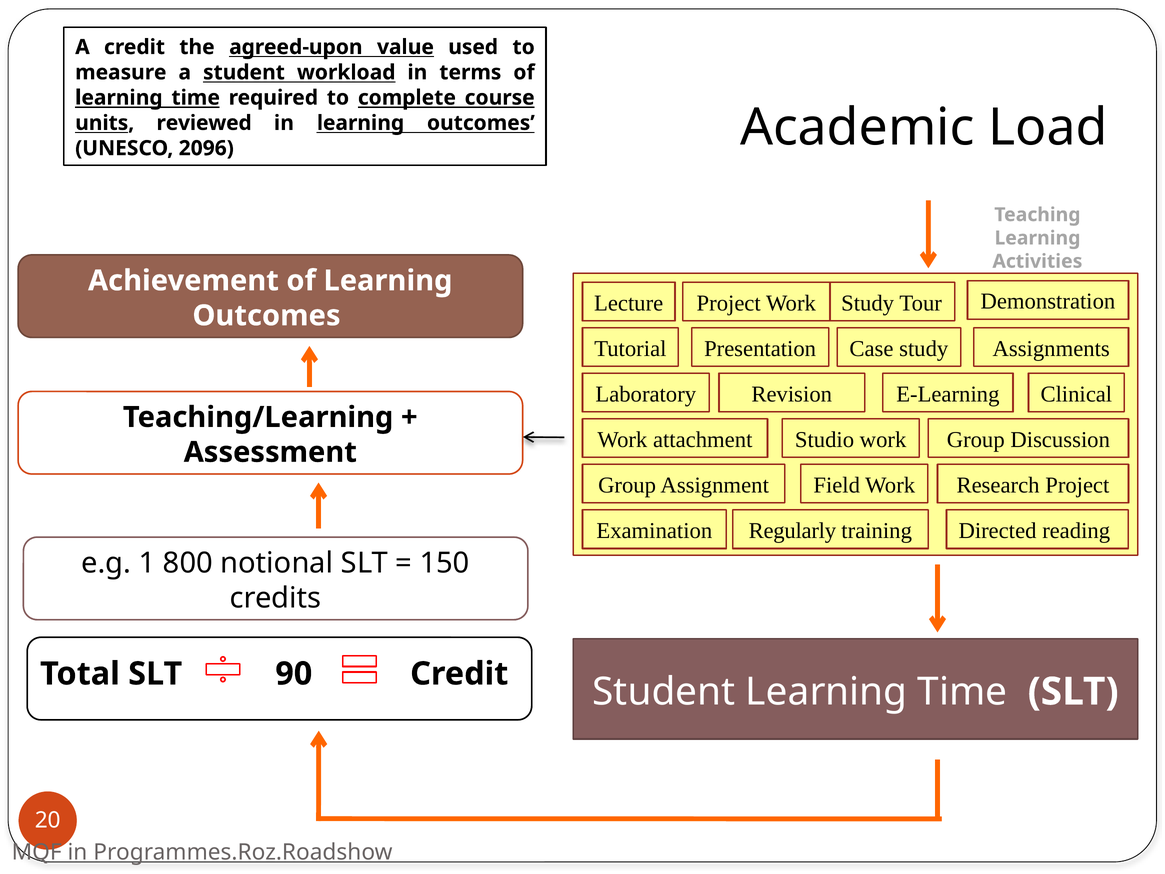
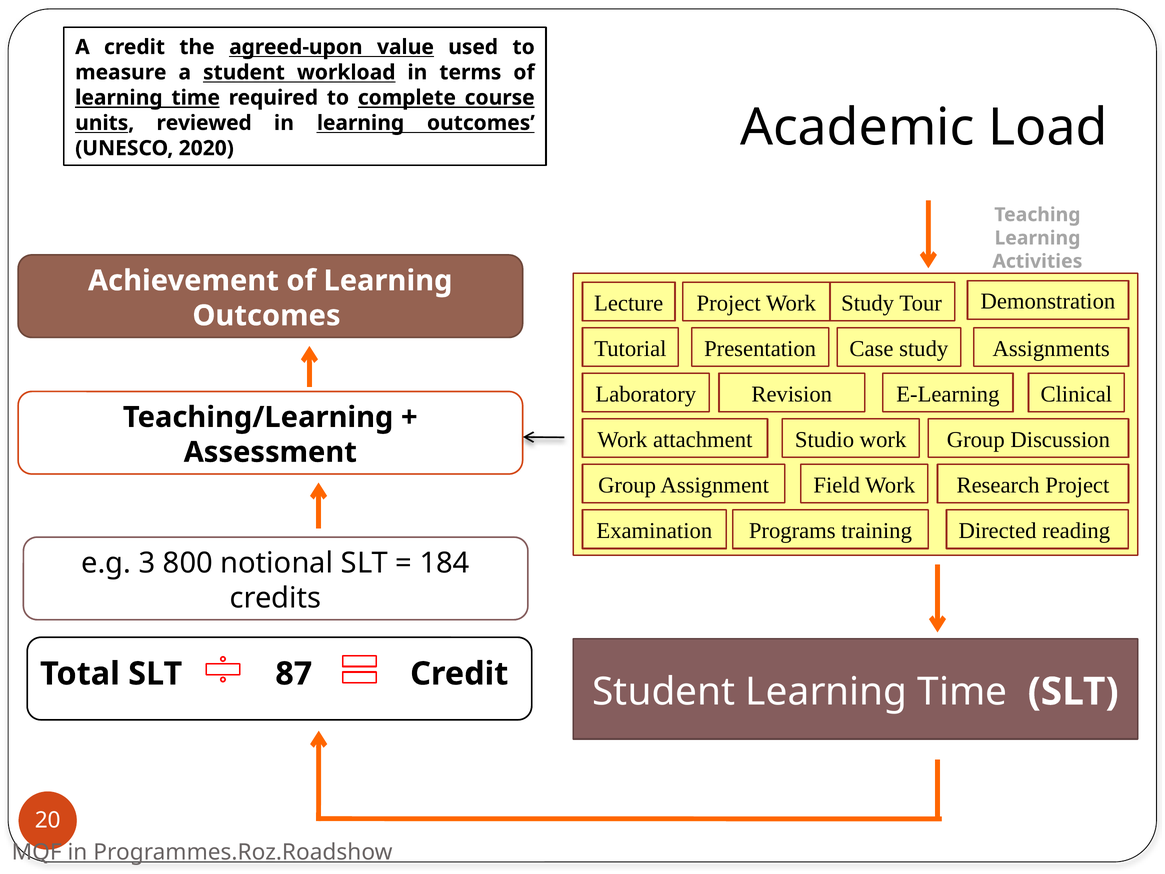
2096: 2096 -> 2020
Regularly: Regularly -> Programs
1: 1 -> 3
150: 150 -> 184
90: 90 -> 87
